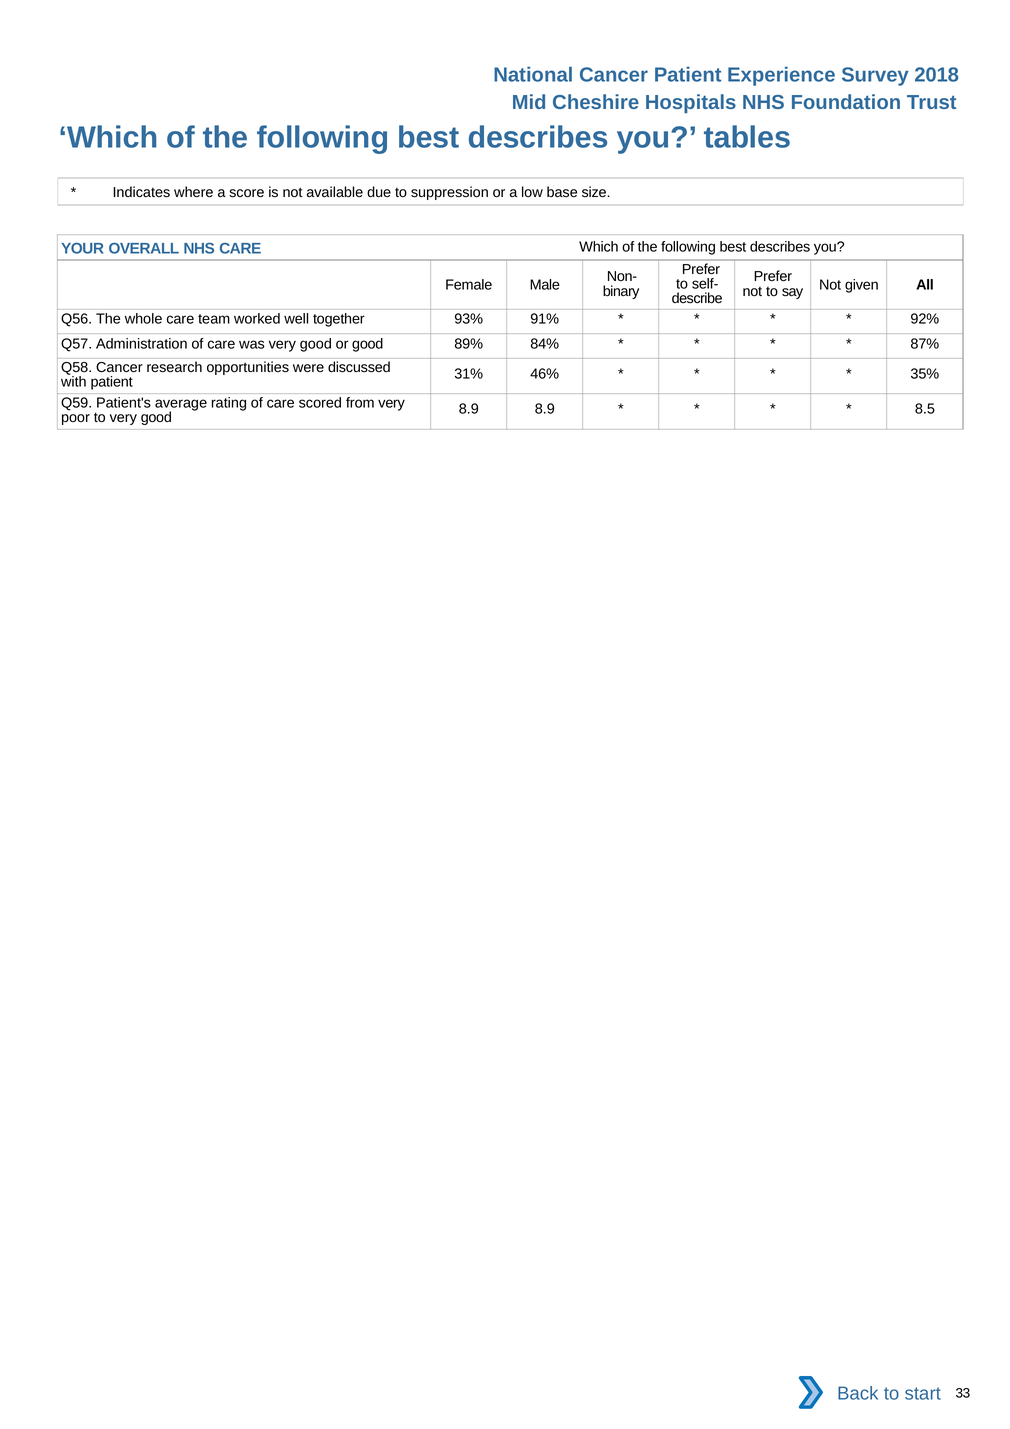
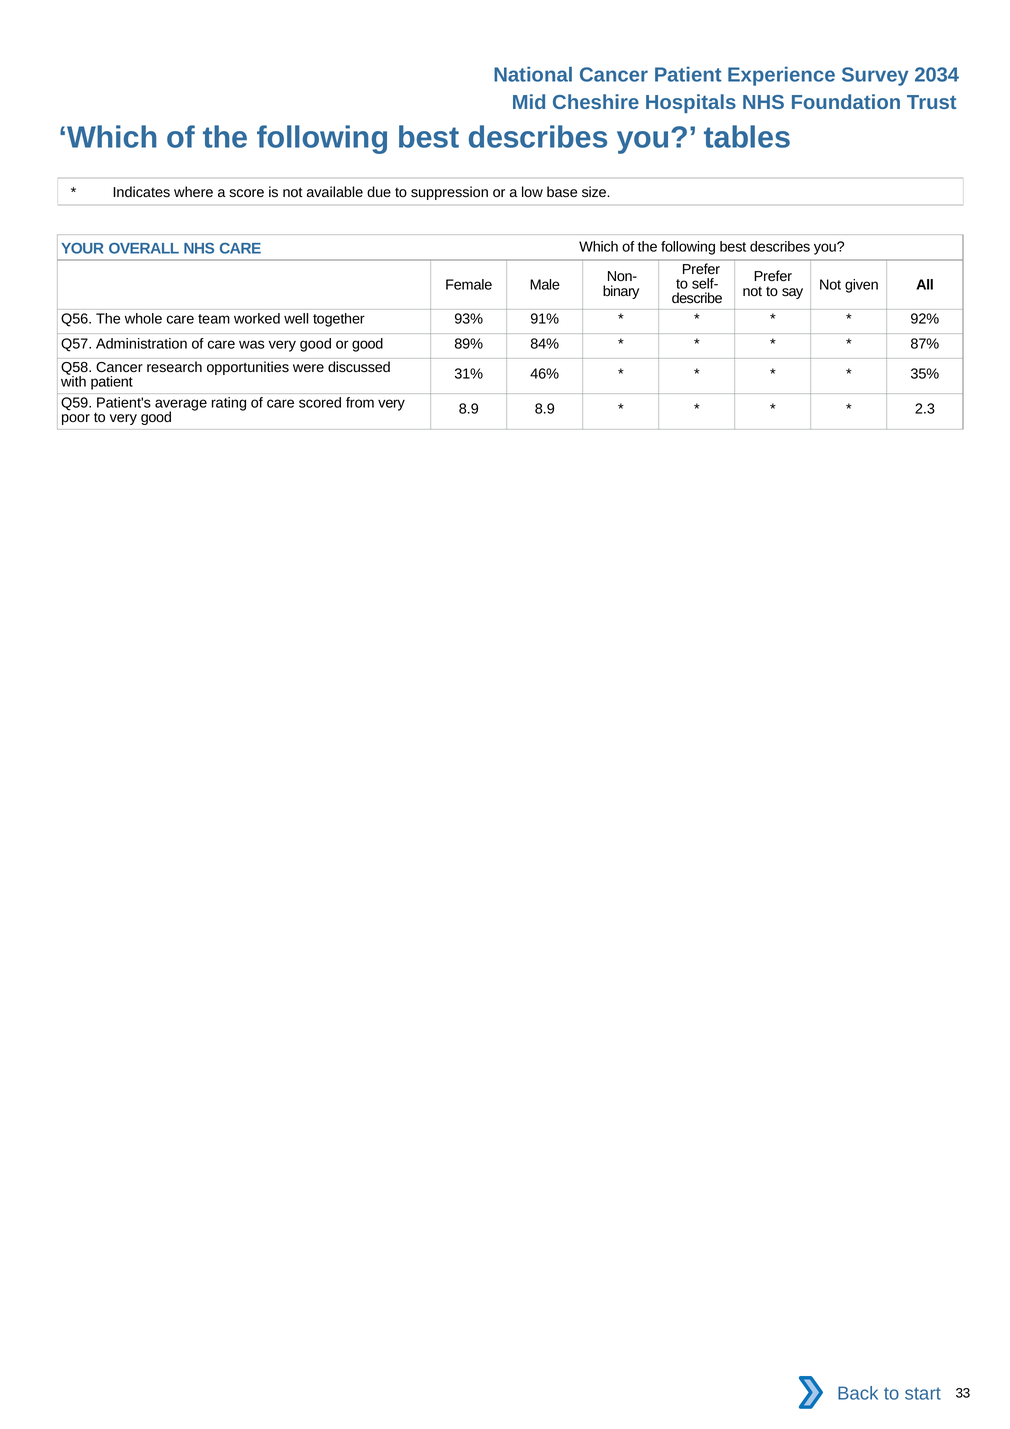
2018: 2018 -> 2034
8.5: 8.5 -> 2.3
